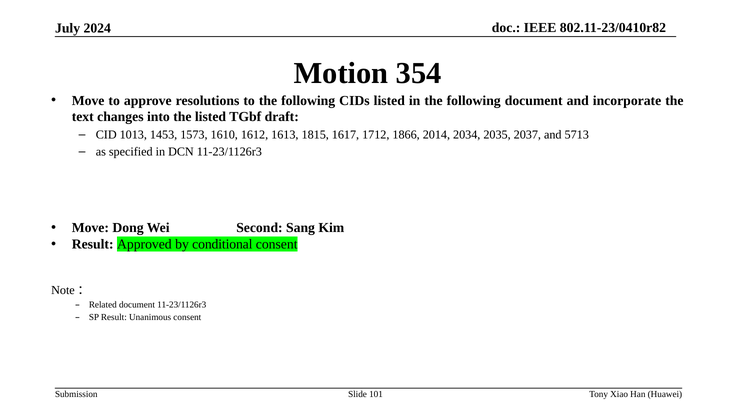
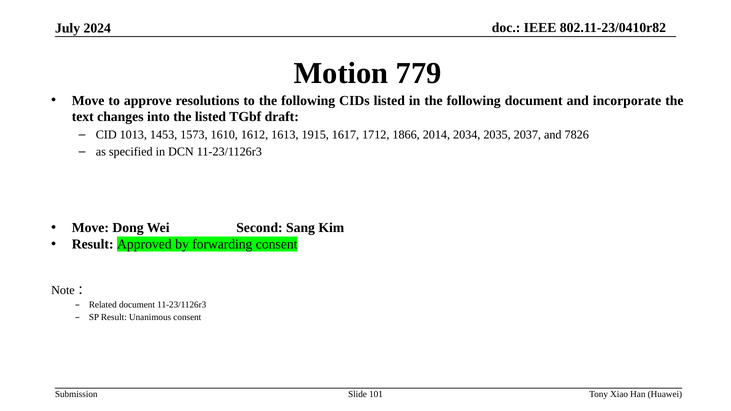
354: 354 -> 779
1815: 1815 -> 1915
5713: 5713 -> 7826
conditional: conditional -> forwarding
